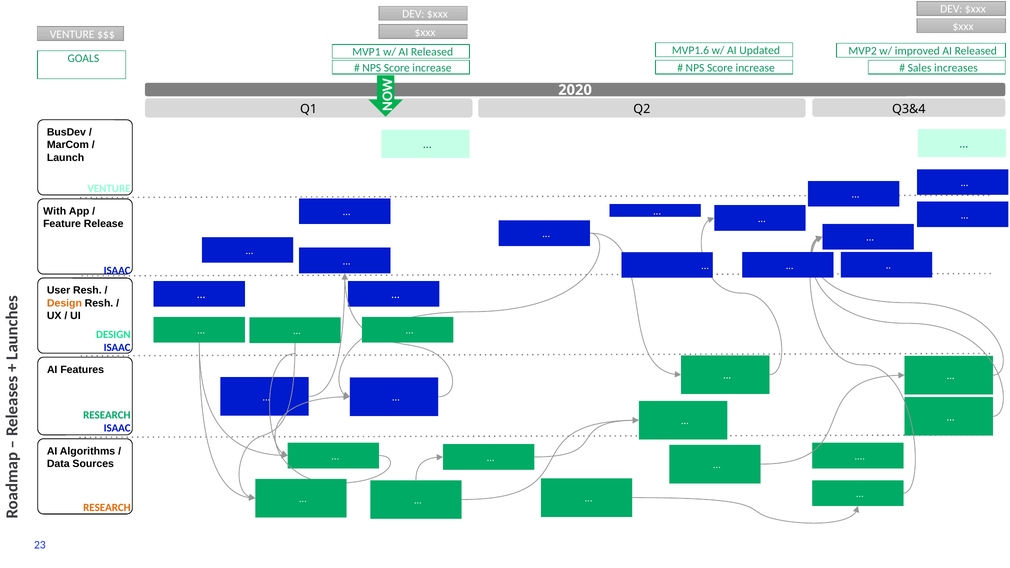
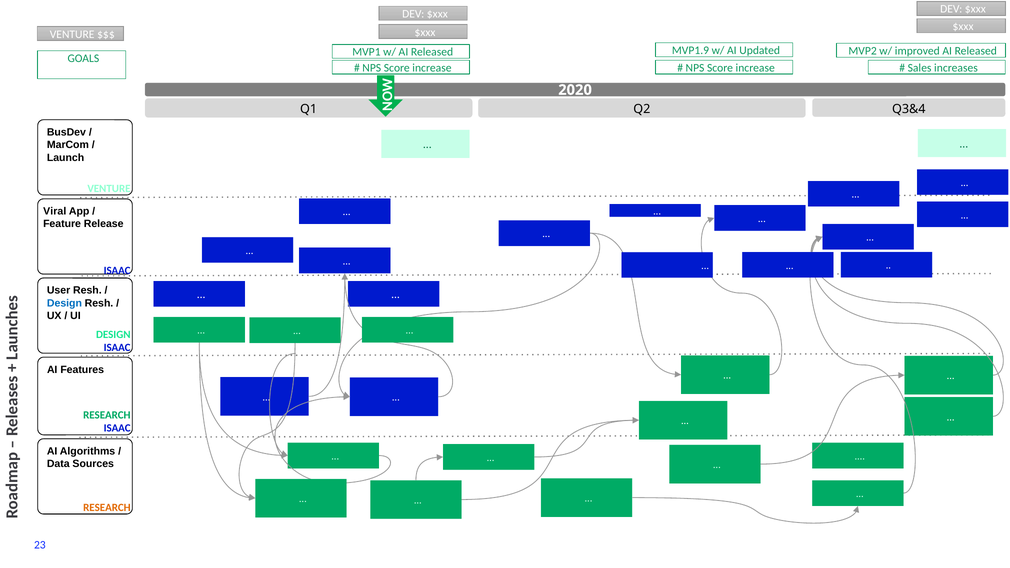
MVP1.6: MVP1.6 -> MVP1.9
With: With -> Viral
Design at (64, 303) colour: orange -> blue
